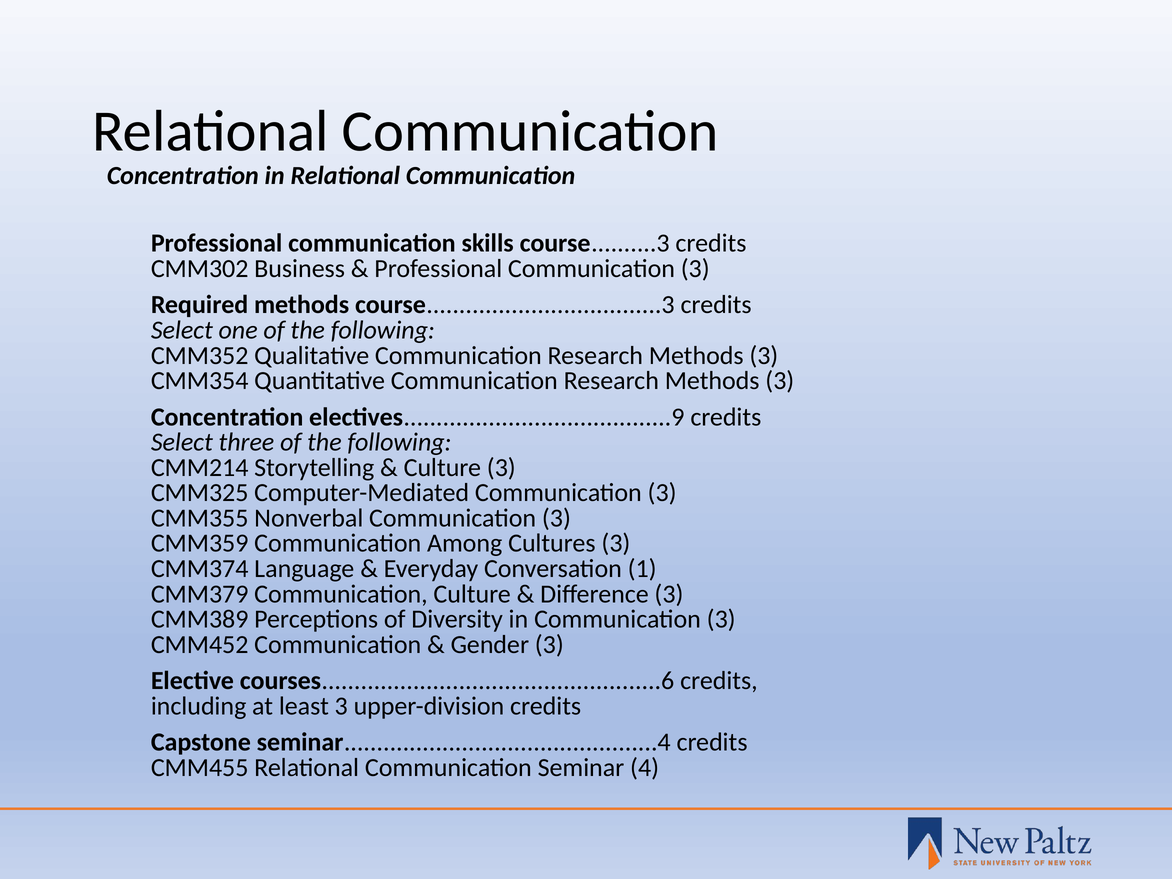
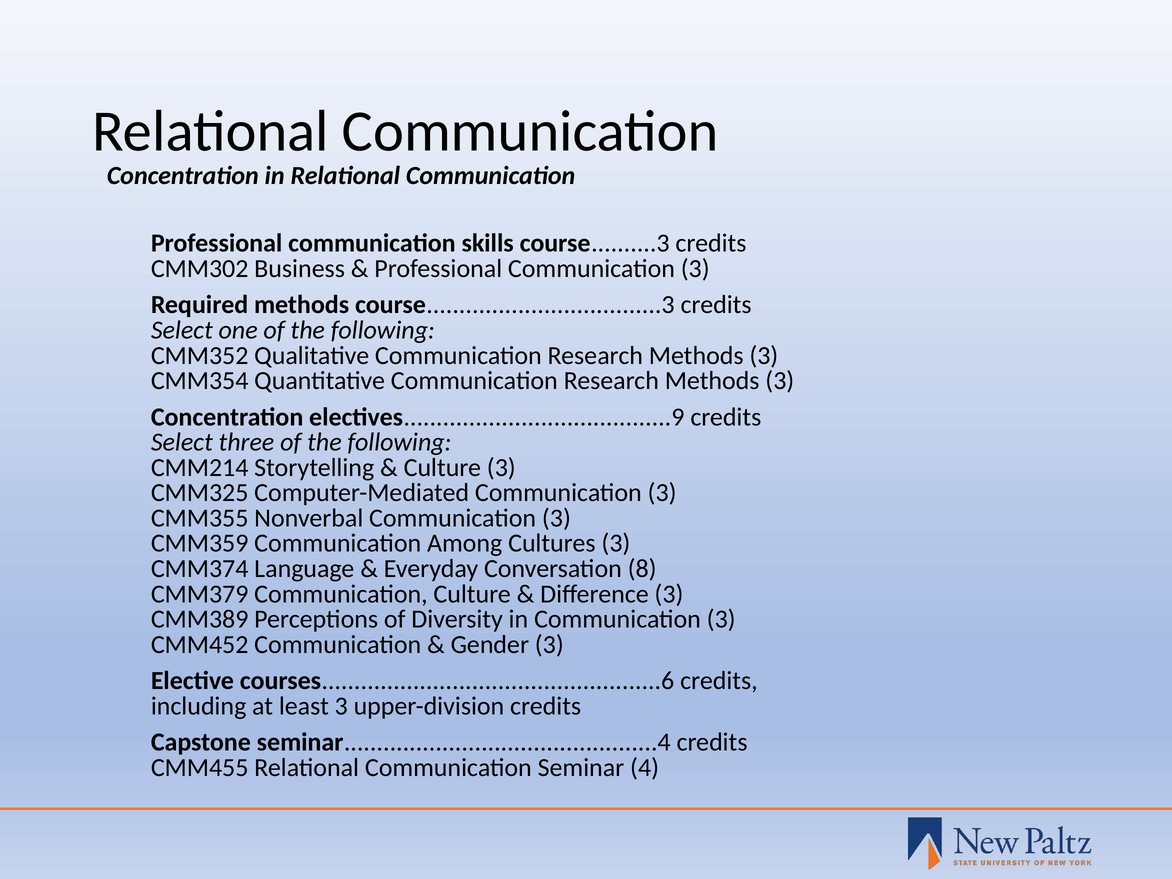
1: 1 -> 8
